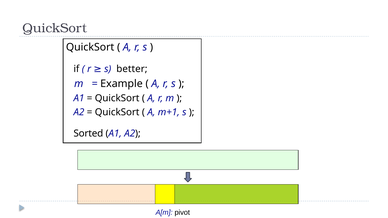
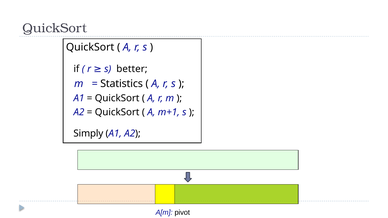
Example: Example -> Statistics
Sorted: Sorted -> Simply
